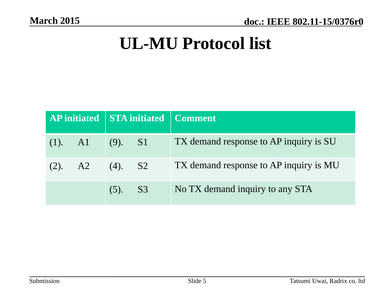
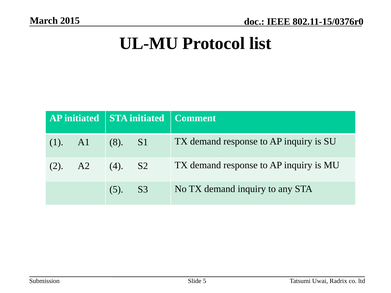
9: 9 -> 8
